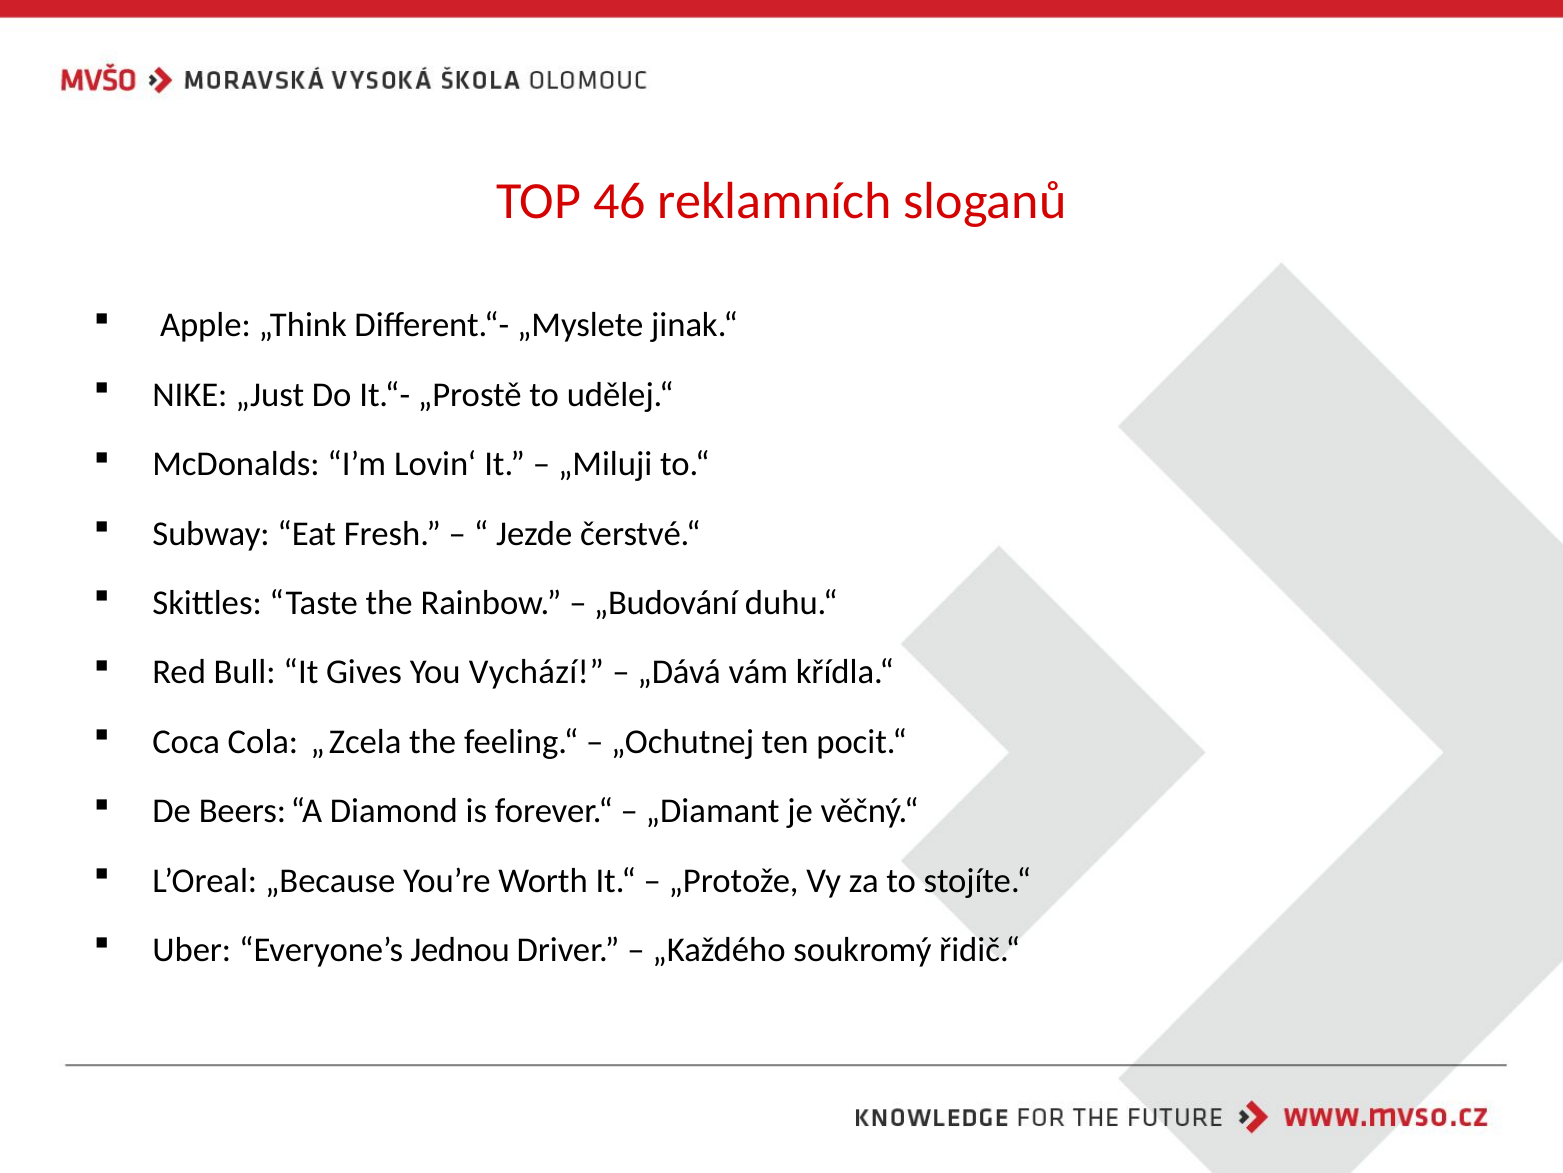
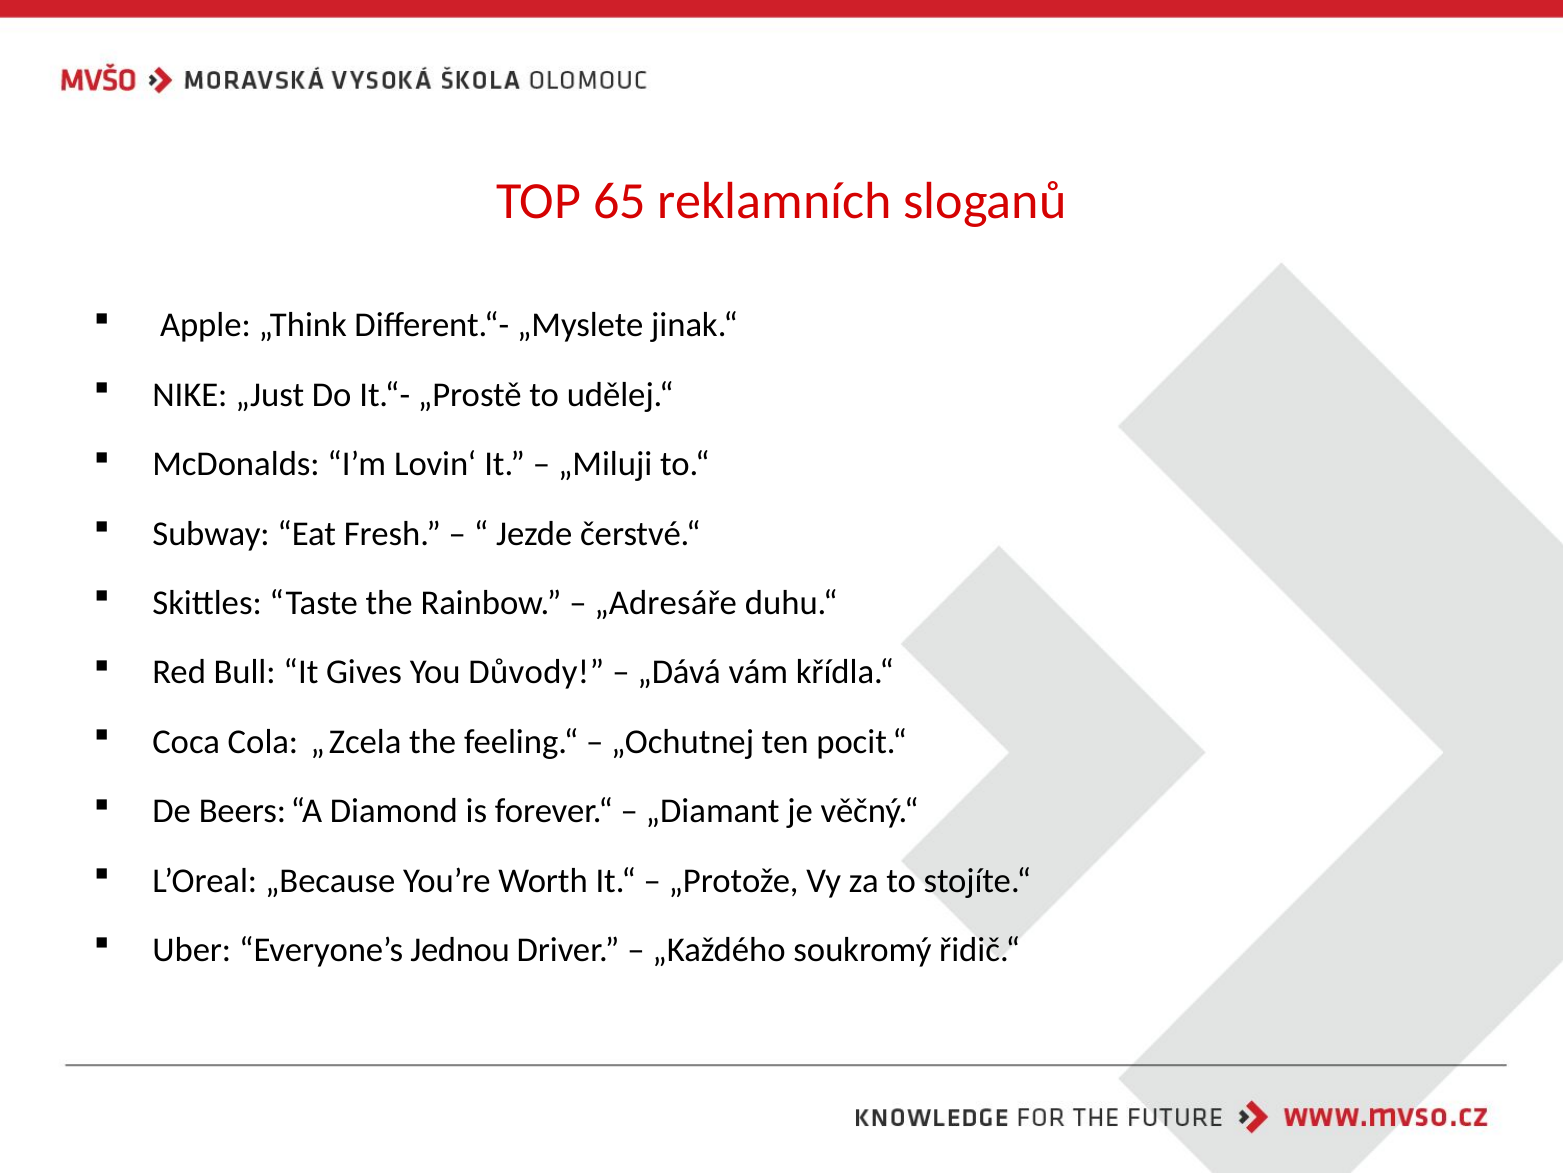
46: 46 -> 65
„Budování: „Budování -> „Adresáře
Vychází: Vychází -> Důvody
